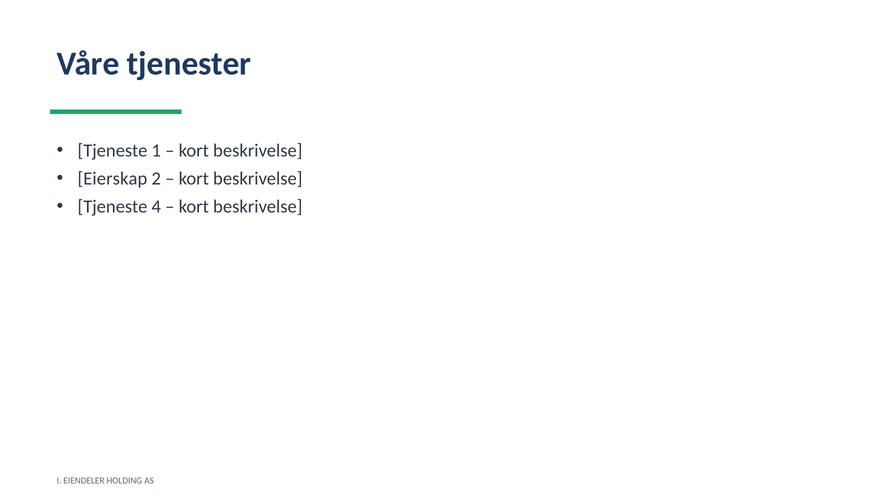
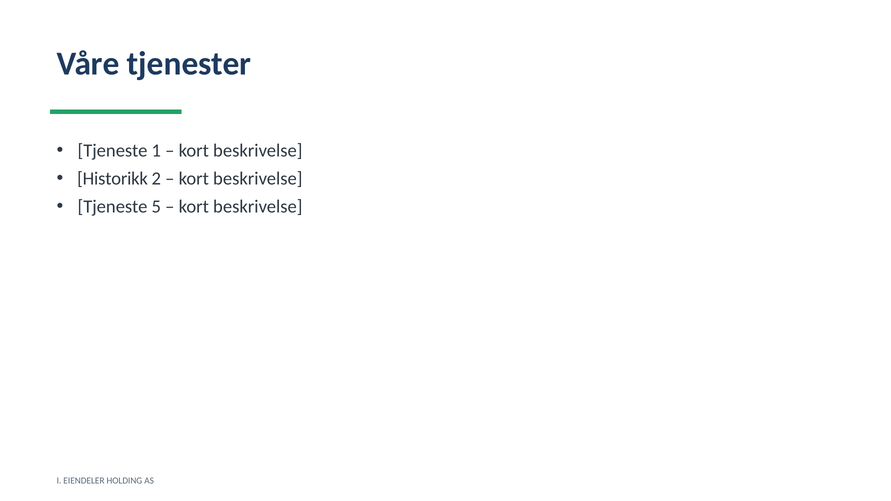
Eierskap: Eierskap -> Historikk
4: 4 -> 5
